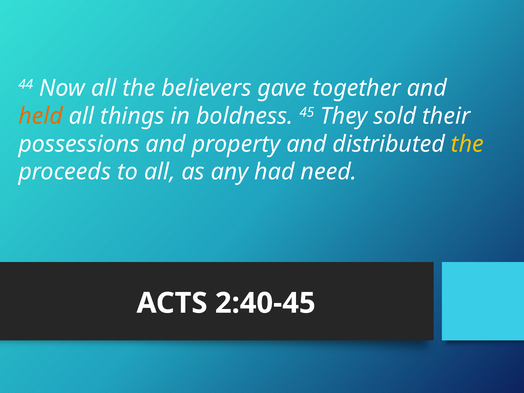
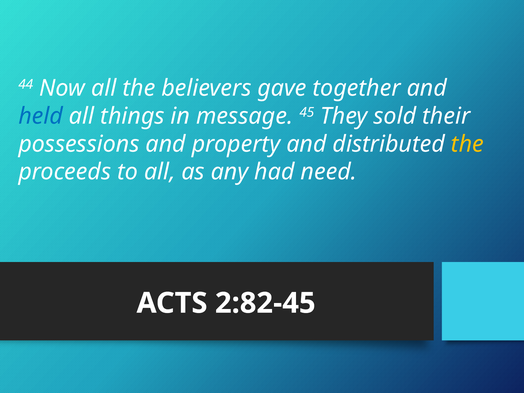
held colour: orange -> blue
boldness: boldness -> message
2:40-45: 2:40-45 -> 2:82-45
